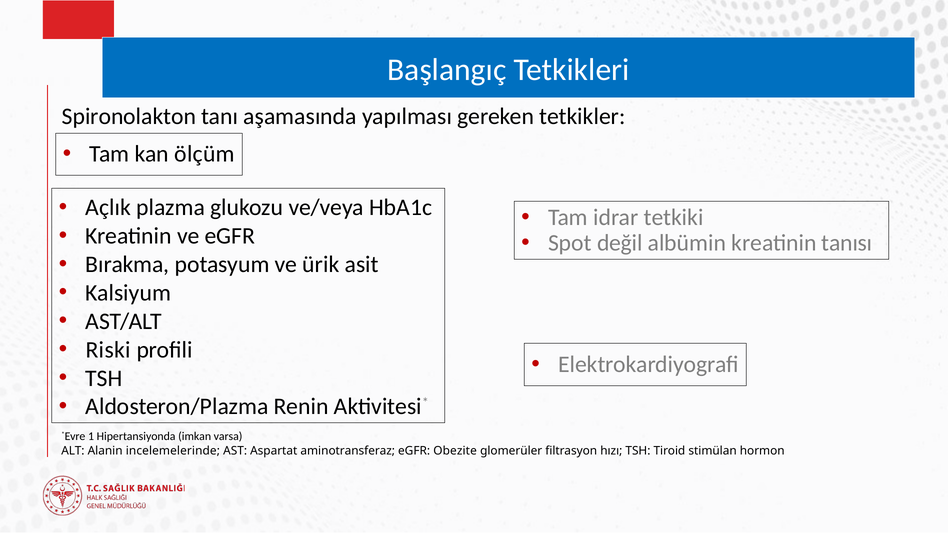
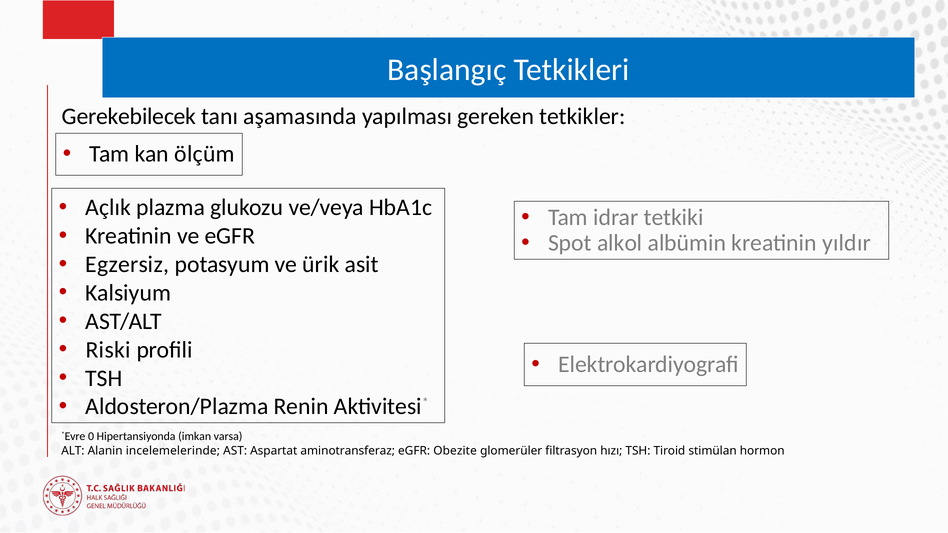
Spironolakton: Spironolakton -> Gerekebilecek
değil: değil -> alkol
tanısı: tanısı -> yıldır
Bırakma: Bırakma -> Egzersiz
1: 1 -> 0
